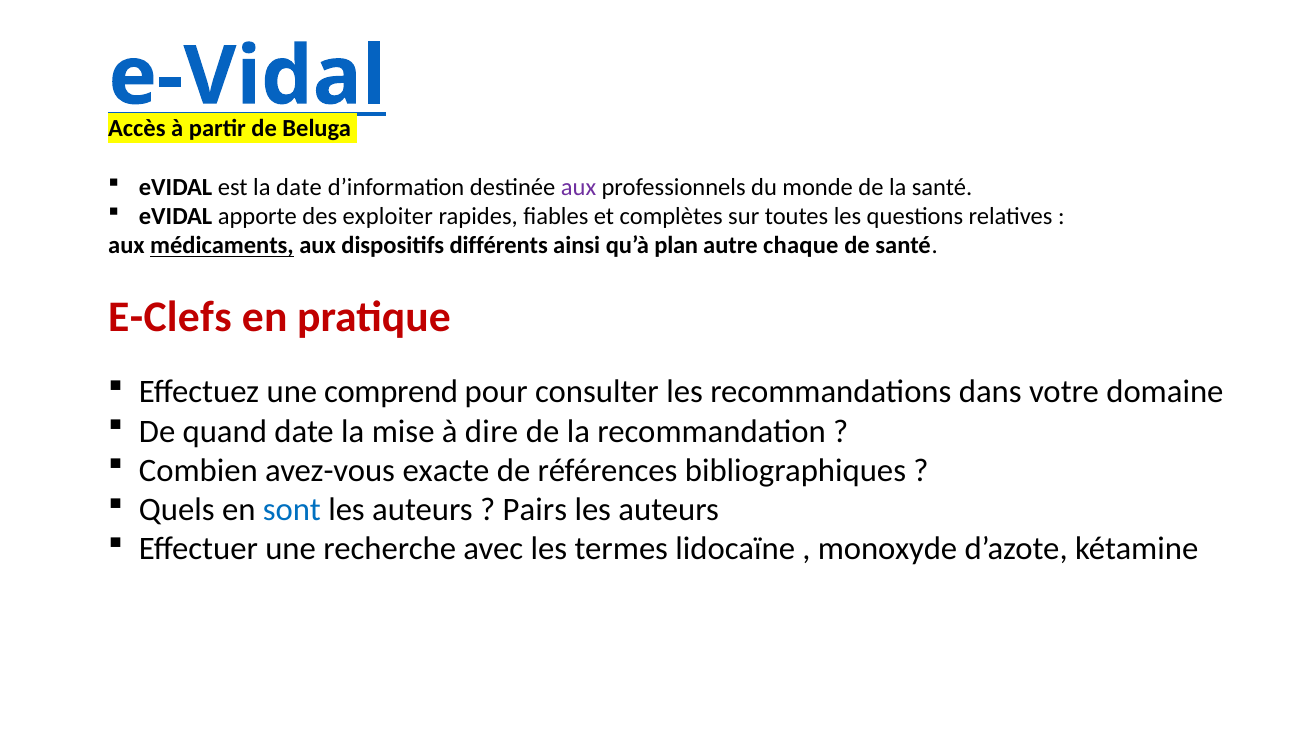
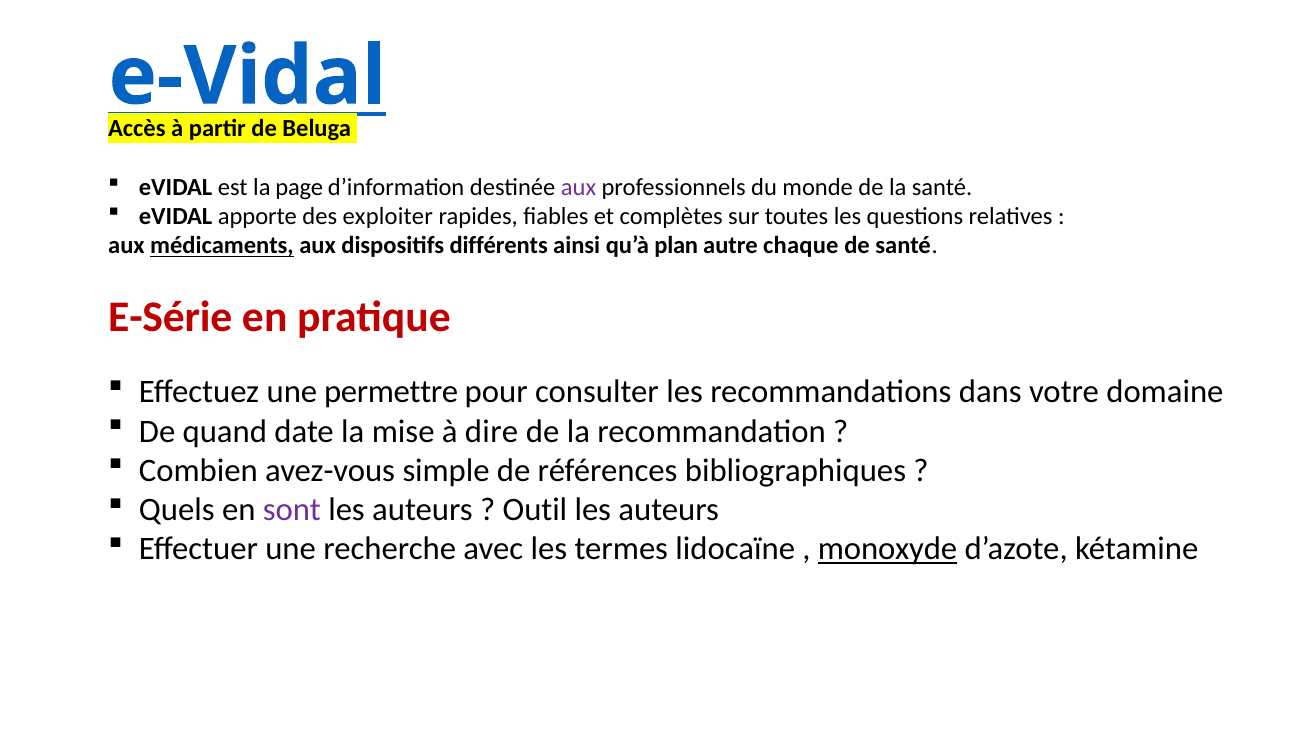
la date: date -> page
E-Clefs: E-Clefs -> E-Série
comprend: comprend -> permettre
exacte: exacte -> simple
sont colour: blue -> purple
Pairs: Pairs -> Outil
monoxyde underline: none -> present
